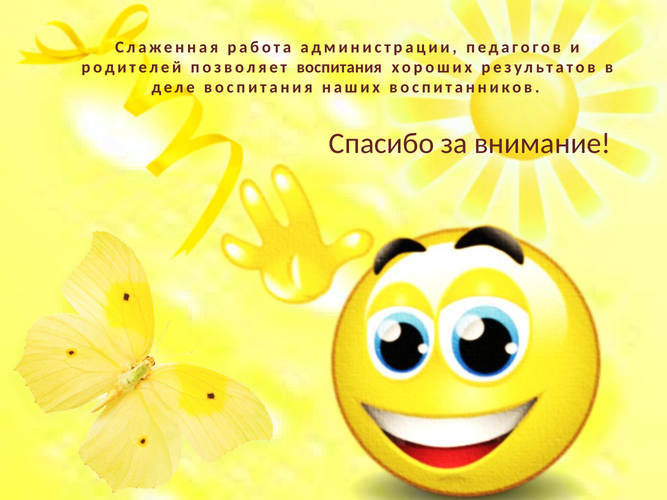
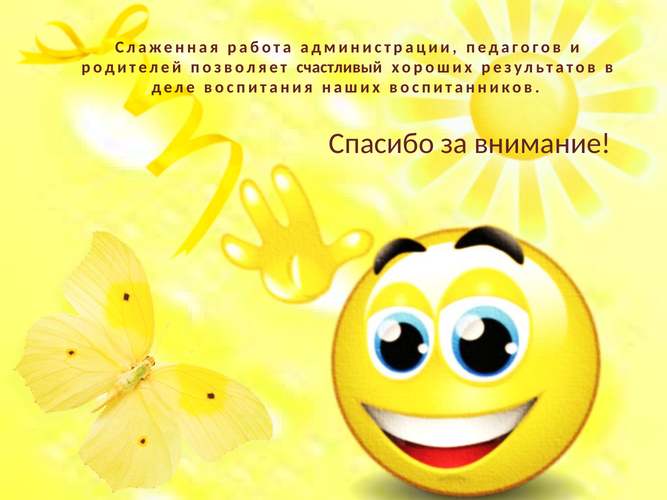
позволяет воспитания: воспитания -> счастливый
